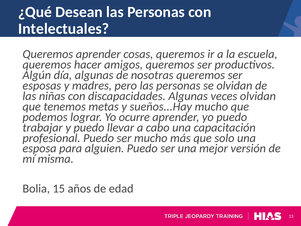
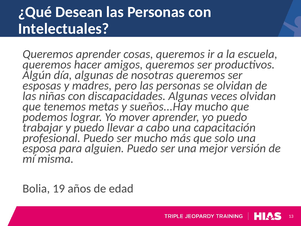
ocurre: ocurre -> mover
15: 15 -> 19
